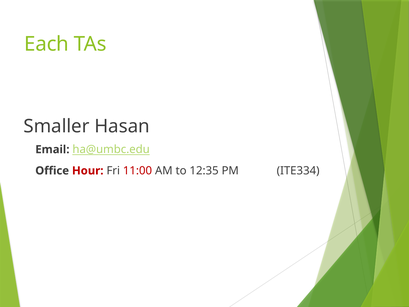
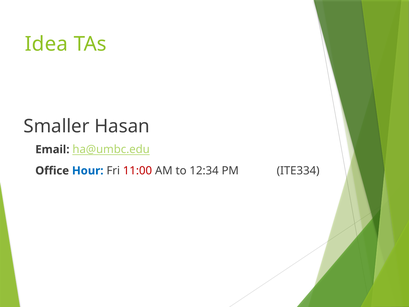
Each: Each -> Idea
Hour colour: red -> blue
12:35: 12:35 -> 12:34
